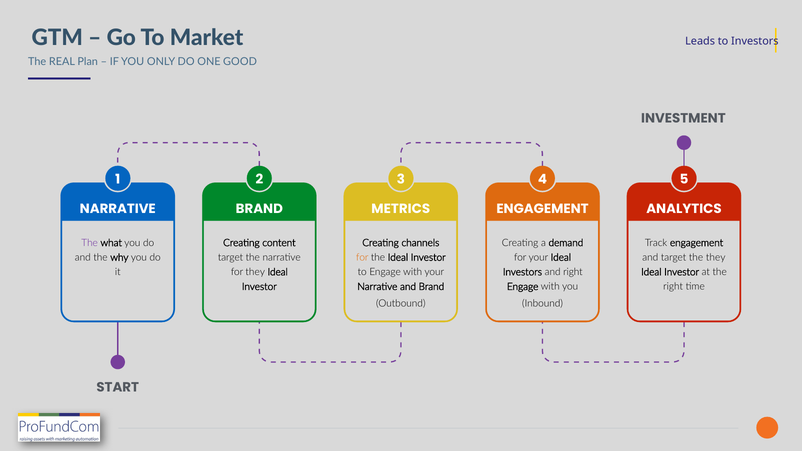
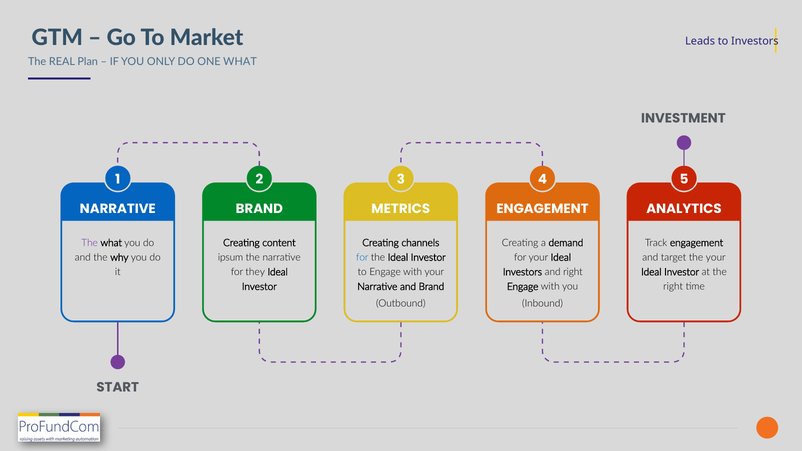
ONE GOOD: GOOD -> WHAT
target at (231, 257): target -> ipsum
for at (362, 257) colour: orange -> blue
the they: they -> your
